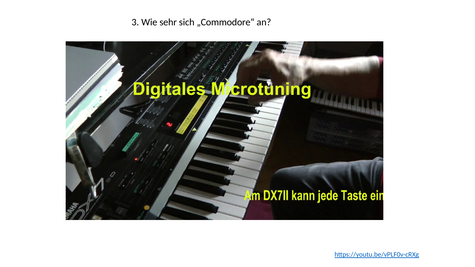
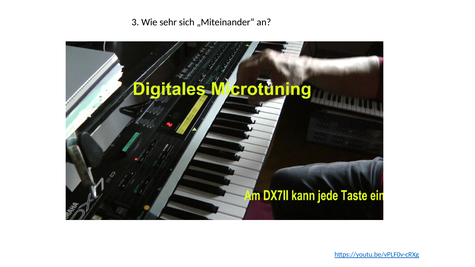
„Commodore“: „Commodore“ -> „Miteinander“
